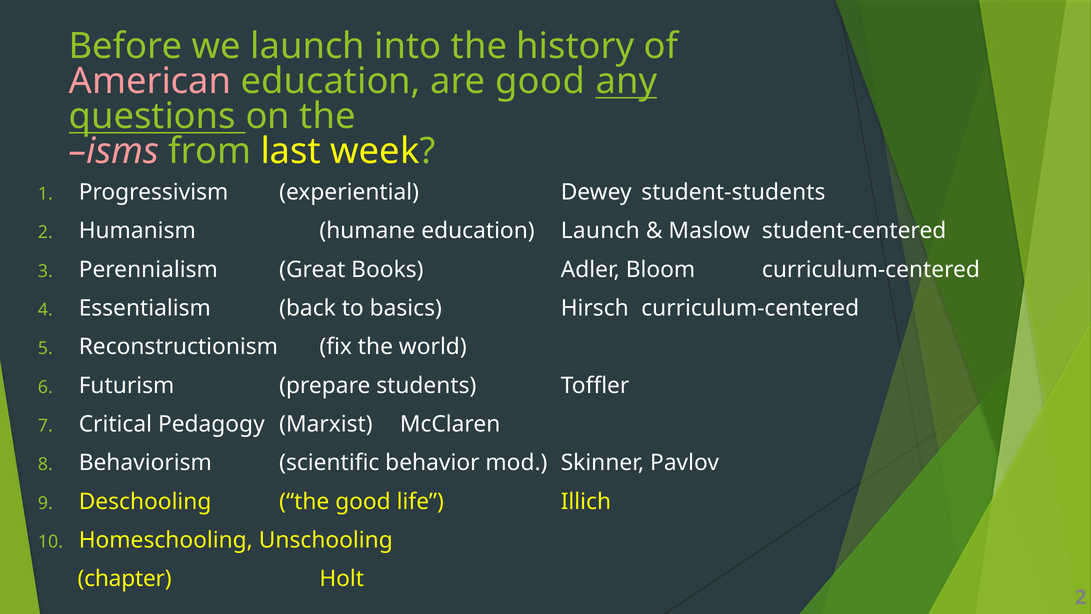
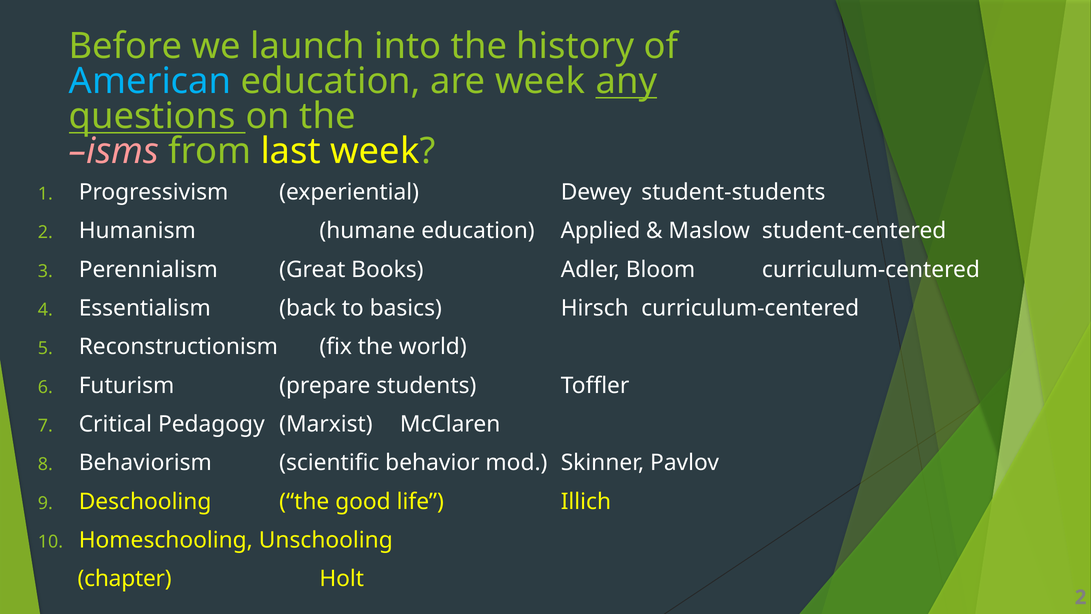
American colour: pink -> light blue
are good: good -> week
education Launch: Launch -> Applied
